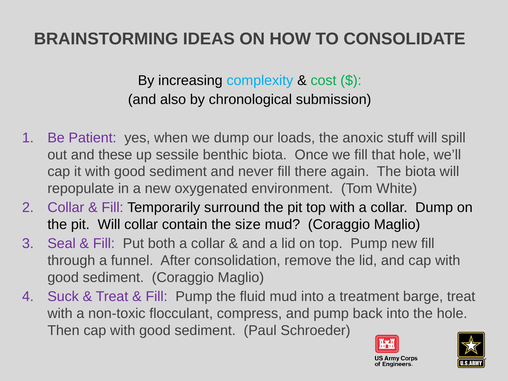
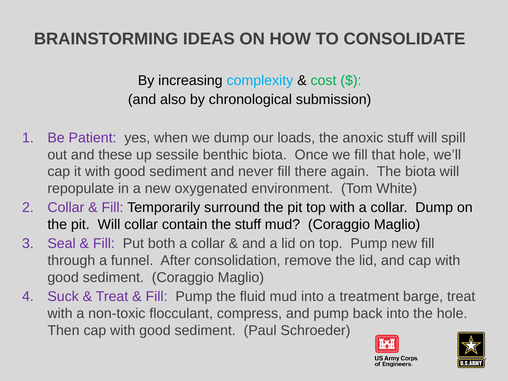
the size: size -> stuff
